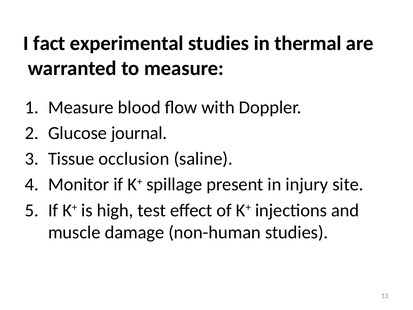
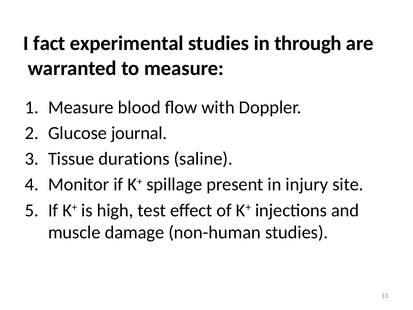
thermal: thermal -> through
occlusion: occlusion -> durations
